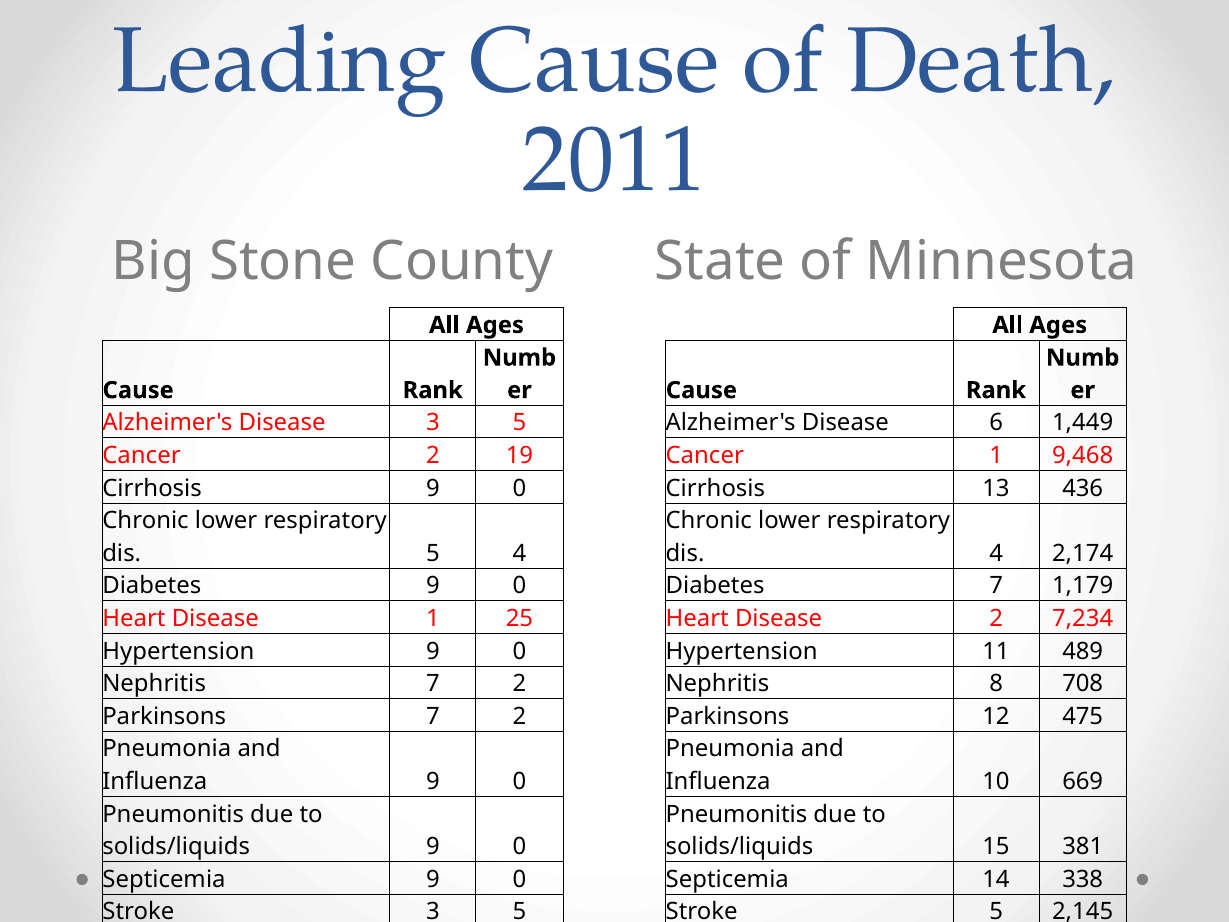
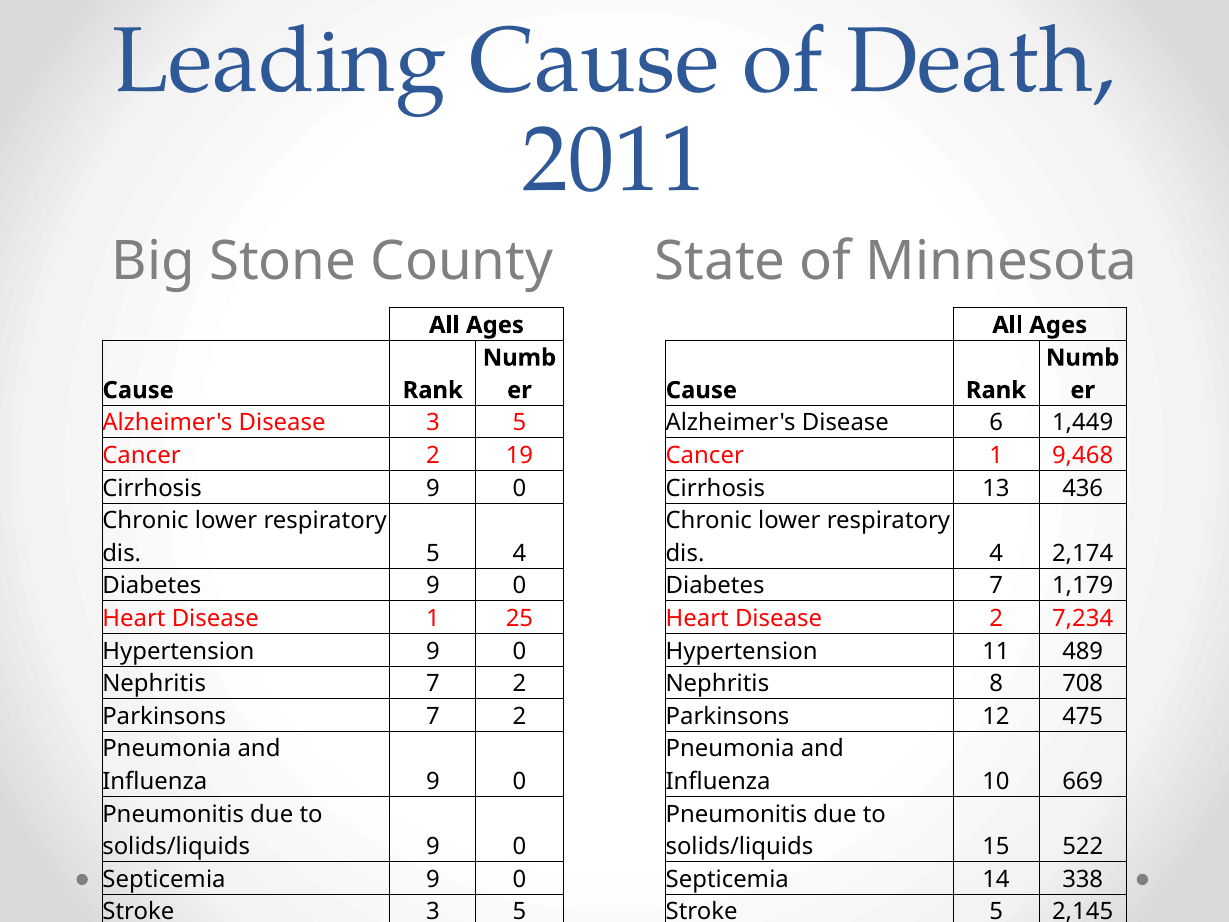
381: 381 -> 522
